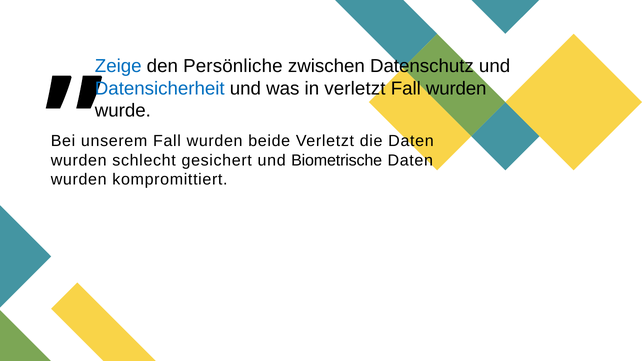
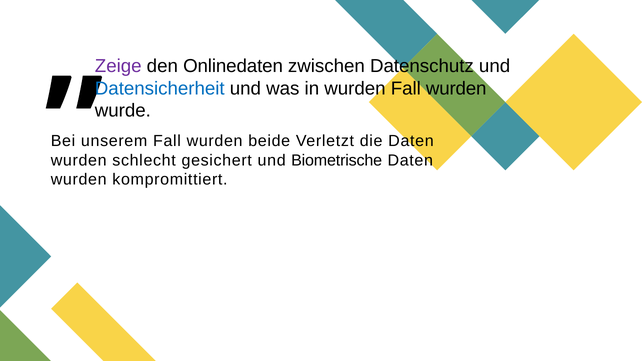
Zeige colour: blue -> purple
Persönliche: Persönliche -> Onlinedaten
in verletzt: verletzt -> wurden
